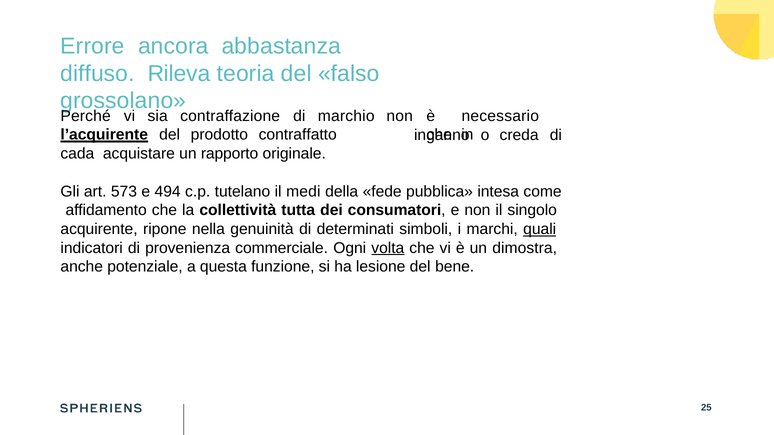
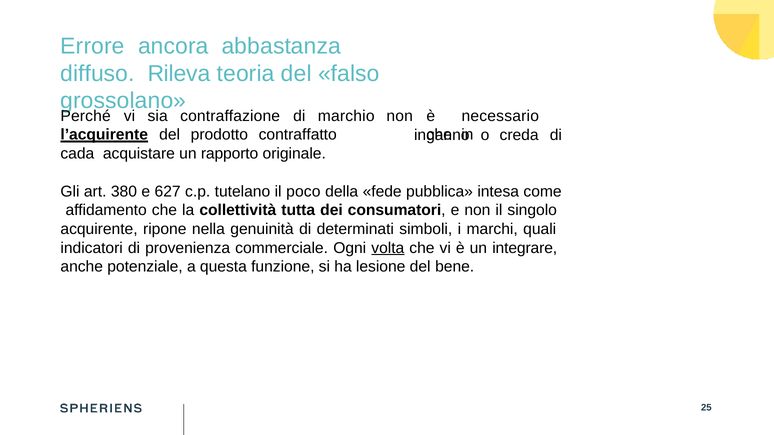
573: 573 -> 380
494: 494 -> 627
medi: medi -> poco
quali underline: present -> none
dimostra: dimostra -> integrare
